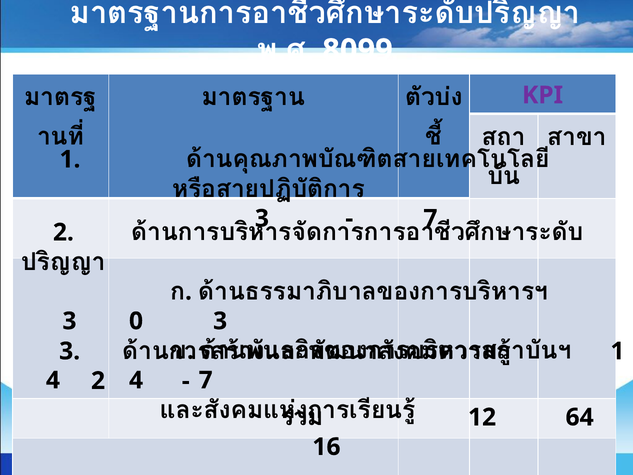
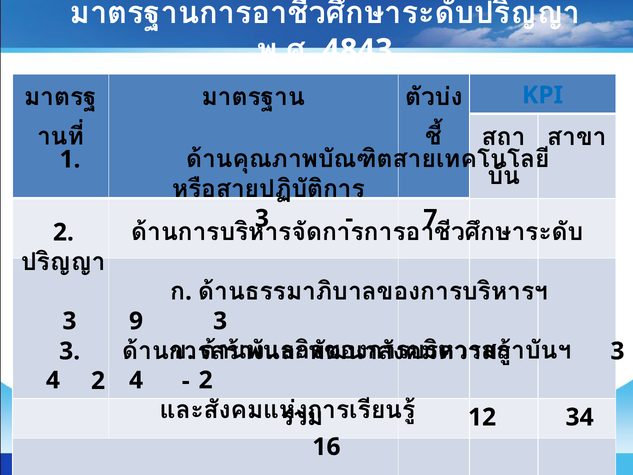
8099: 8099 -> 4843
KPI at (543, 95) colour: purple -> blue
0: 0 -> 9
1 at (617, 351): 1 -> 3
4 7: 7 -> 2
64: 64 -> 34
